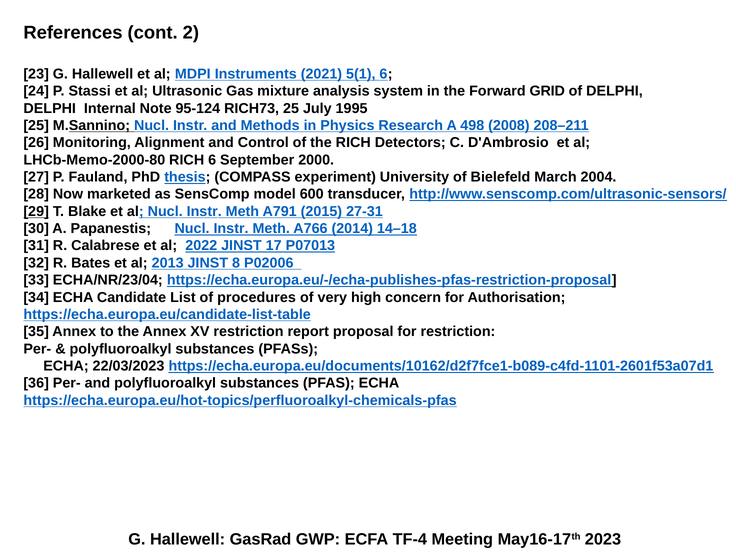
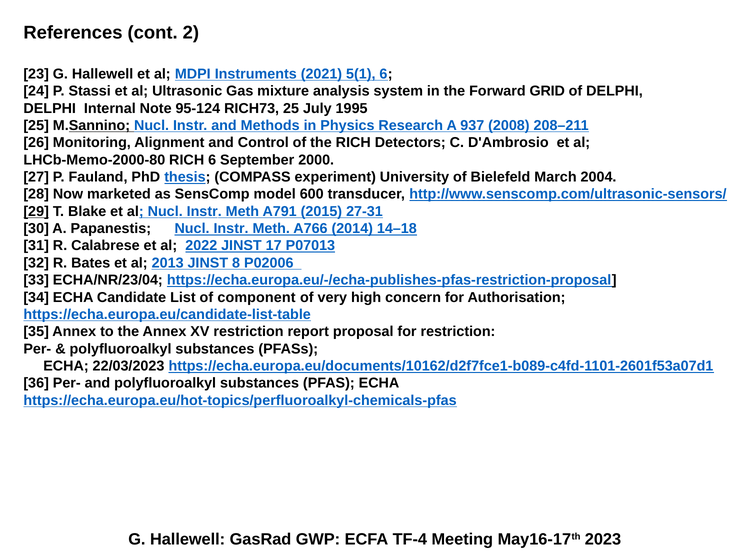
498: 498 -> 937
procedures: procedures -> component
